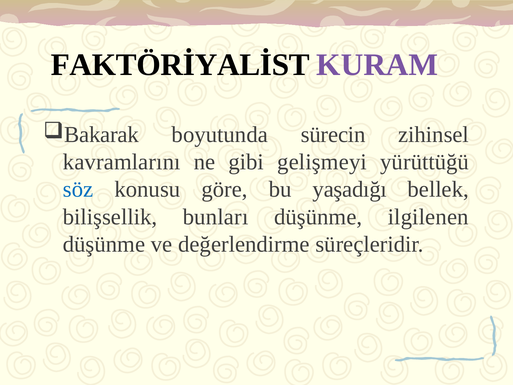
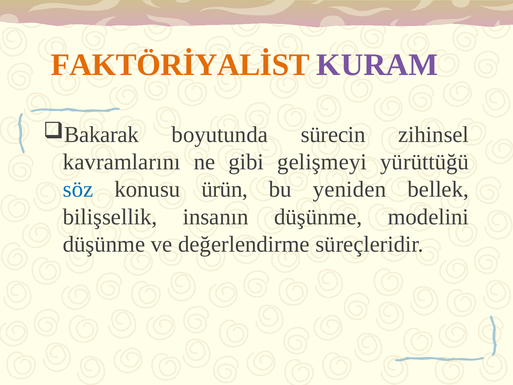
FAKTÖRİYALİST colour: black -> orange
göre: göre -> ürün
yaşadığı: yaşadığı -> yeniden
bunları: bunları -> insanın
ilgilenen: ilgilenen -> modelini
